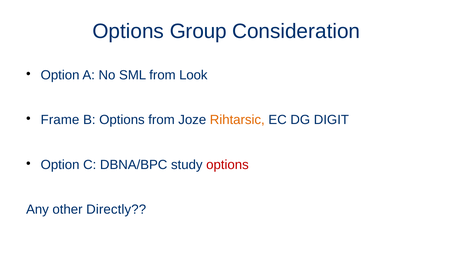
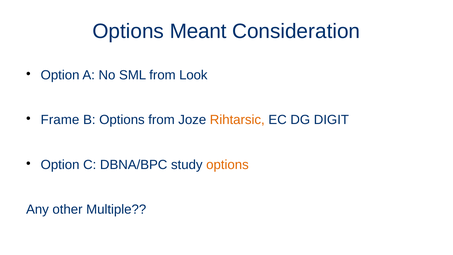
Group: Group -> Meant
options at (227, 165) colour: red -> orange
Directly: Directly -> Multiple
